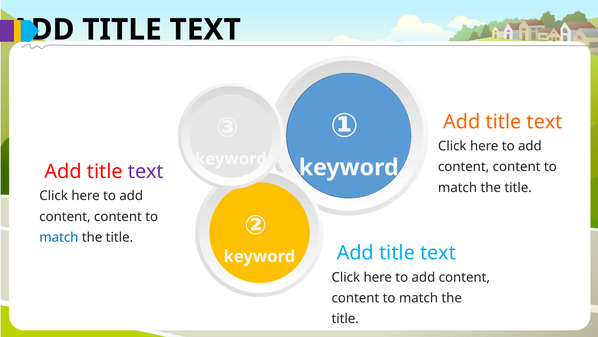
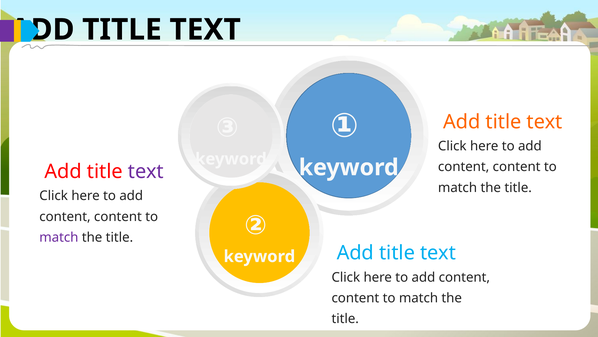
match at (59, 237) colour: blue -> purple
